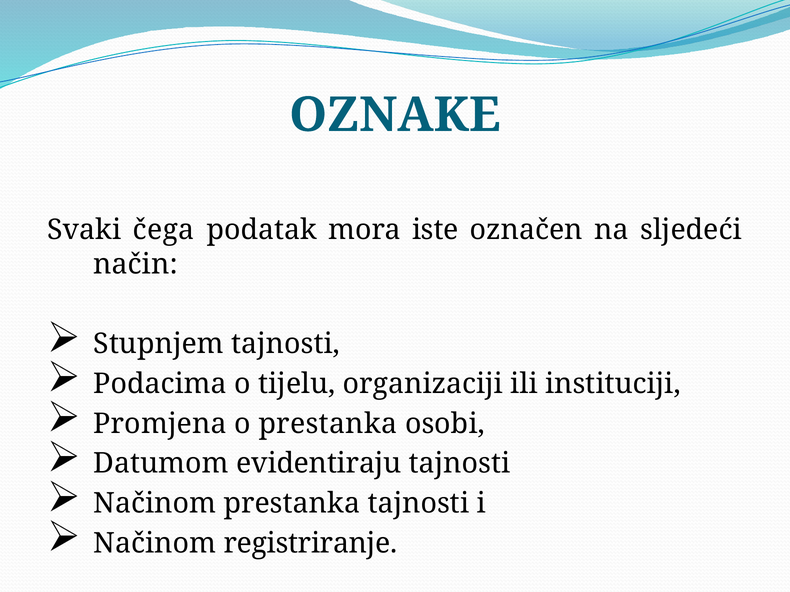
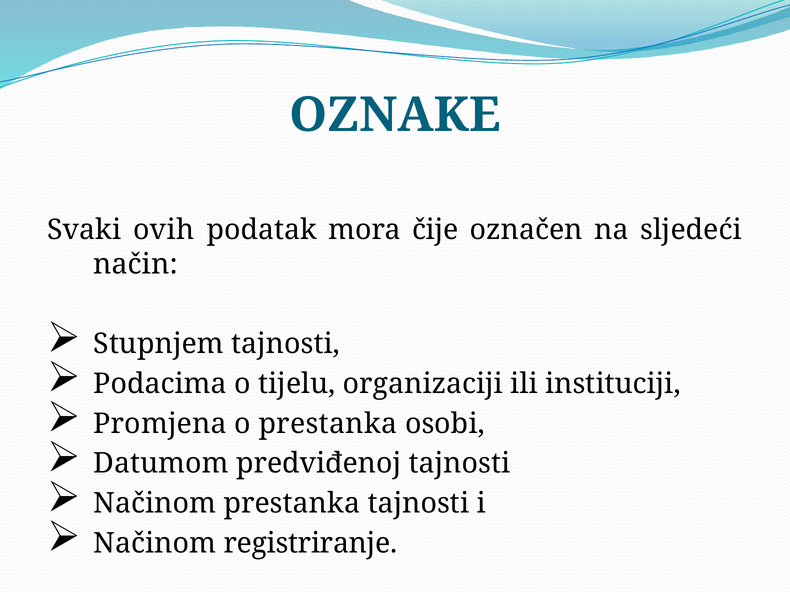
čega: čega -> ovih
iste: iste -> čije
evidentiraju: evidentiraju -> predviđenoj
